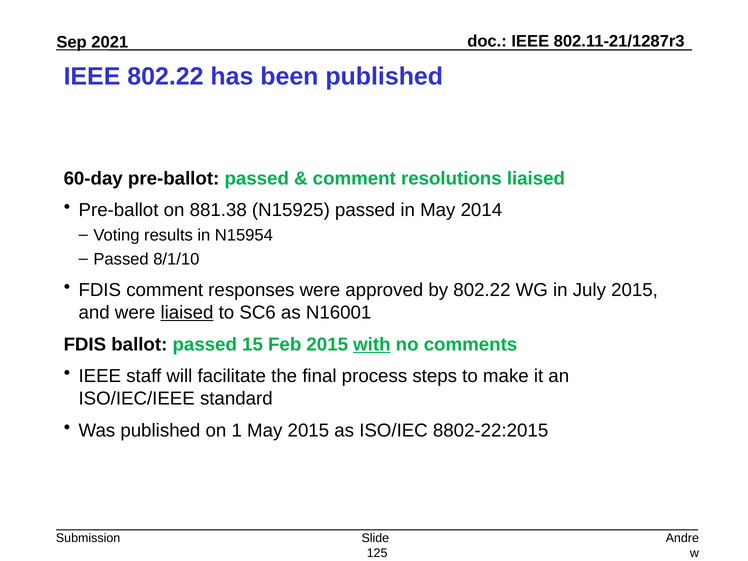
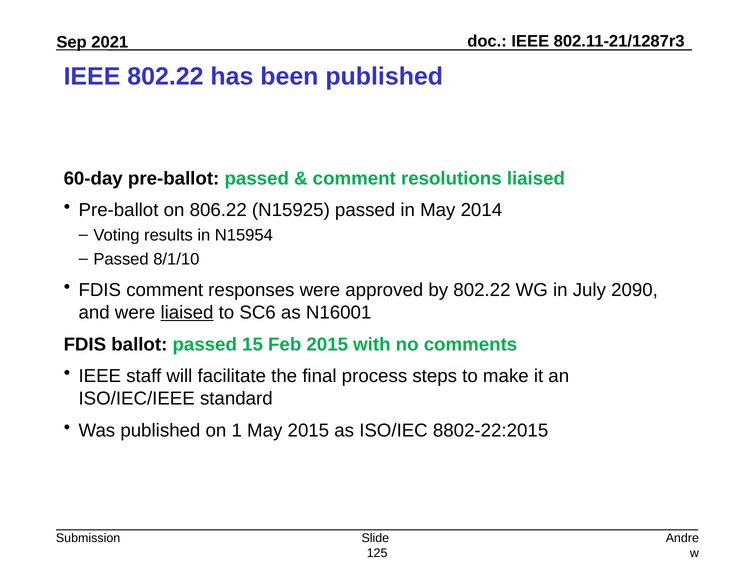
881.38: 881.38 -> 806.22
July 2015: 2015 -> 2090
with underline: present -> none
